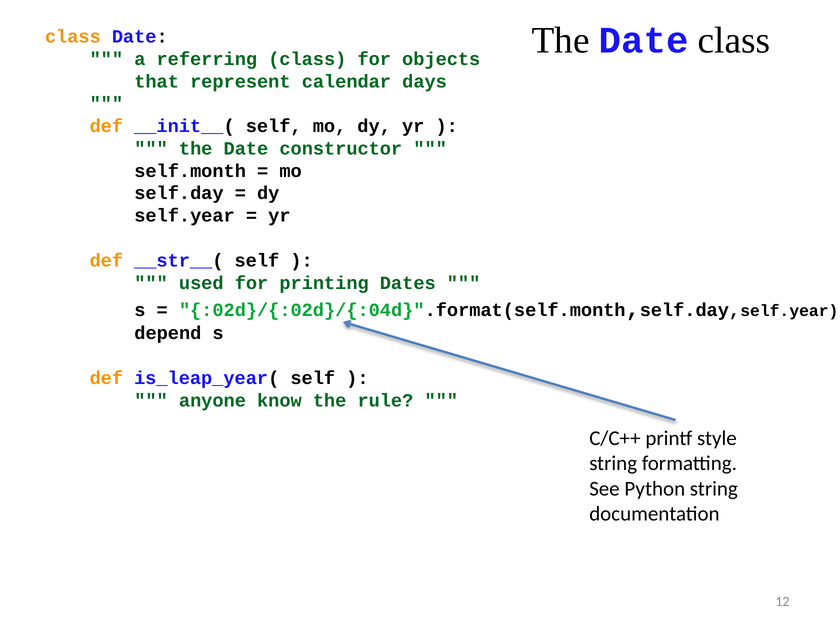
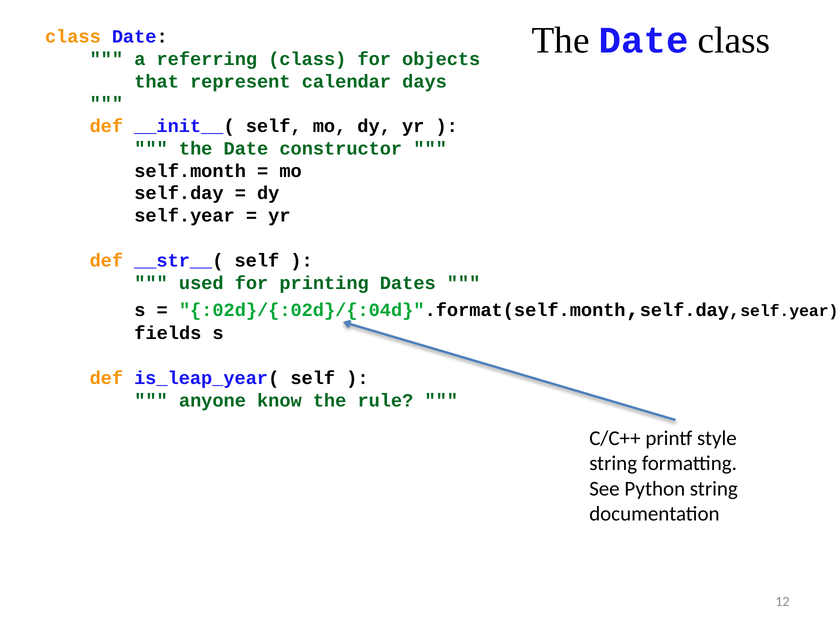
depend: depend -> fields
